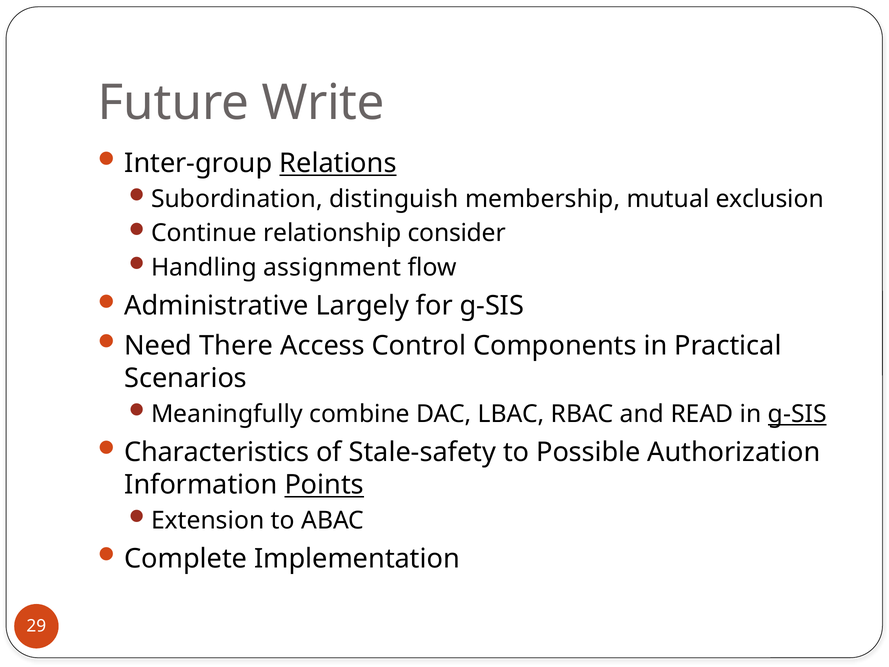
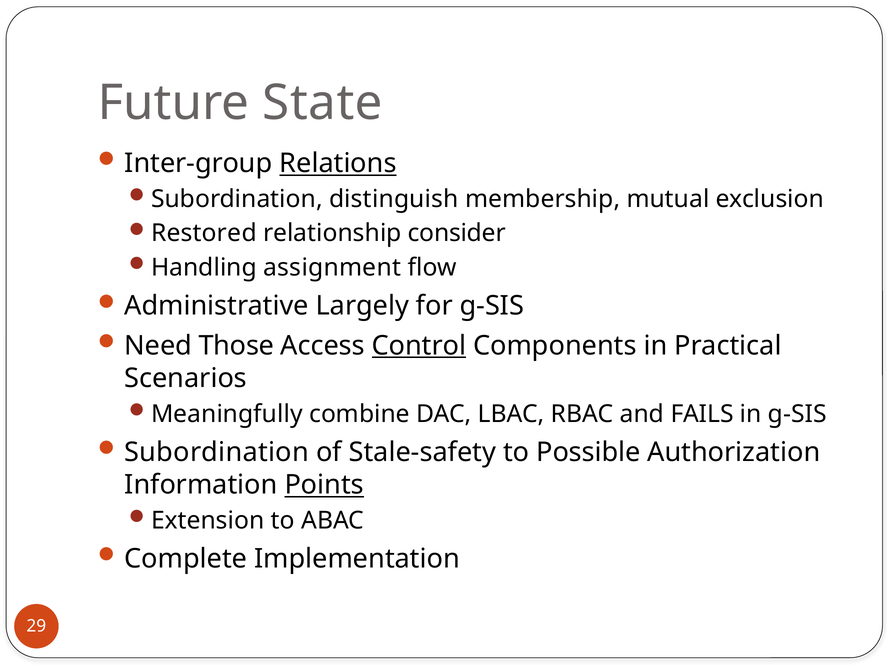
Write: Write -> State
Continue: Continue -> Restored
There: There -> Those
Control underline: none -> present
READ: READ -> FAILS
g-SIS at (797, 414) underline: present -> none
Characteristics at (217, 452): Characteristics -> Subordination
